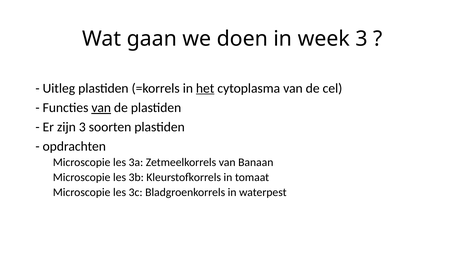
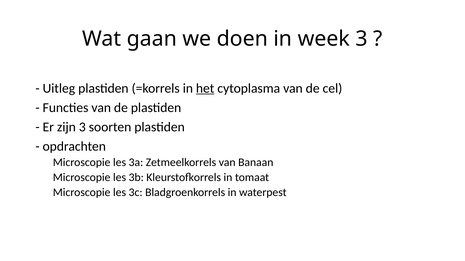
van at (101, 108) underline: present -> none
